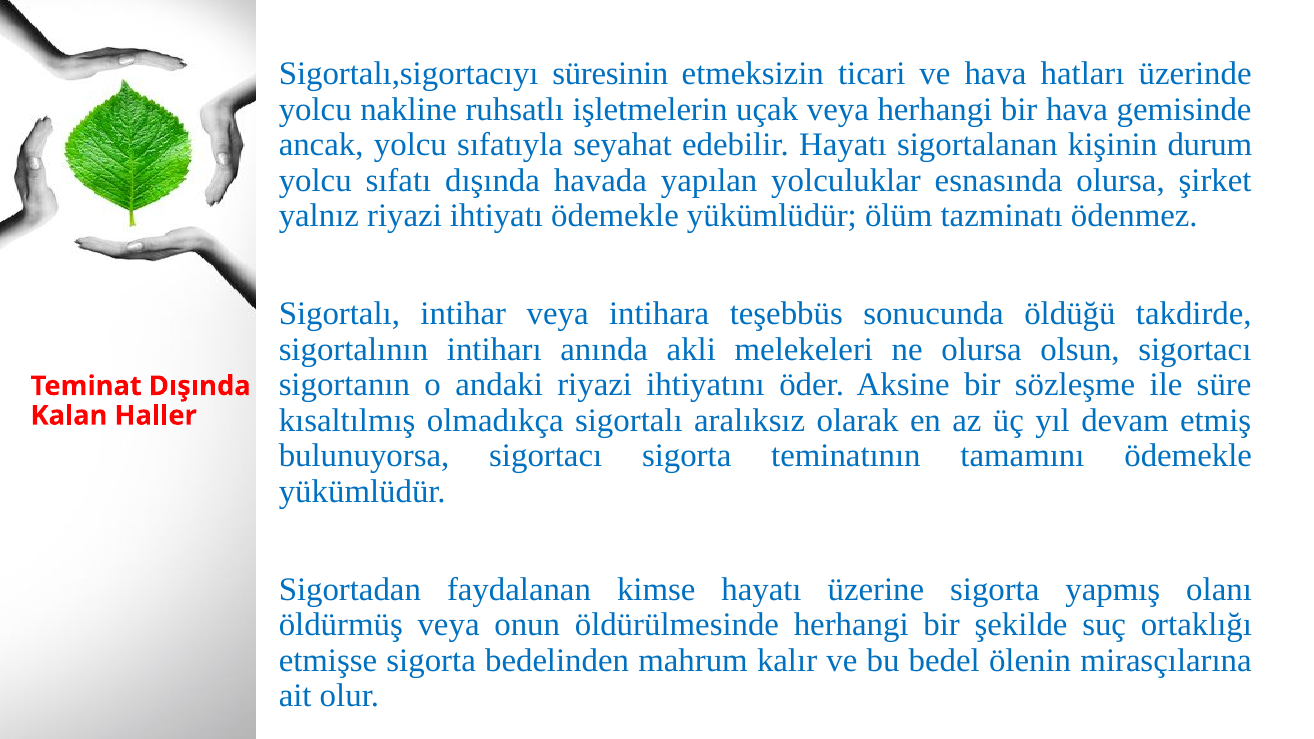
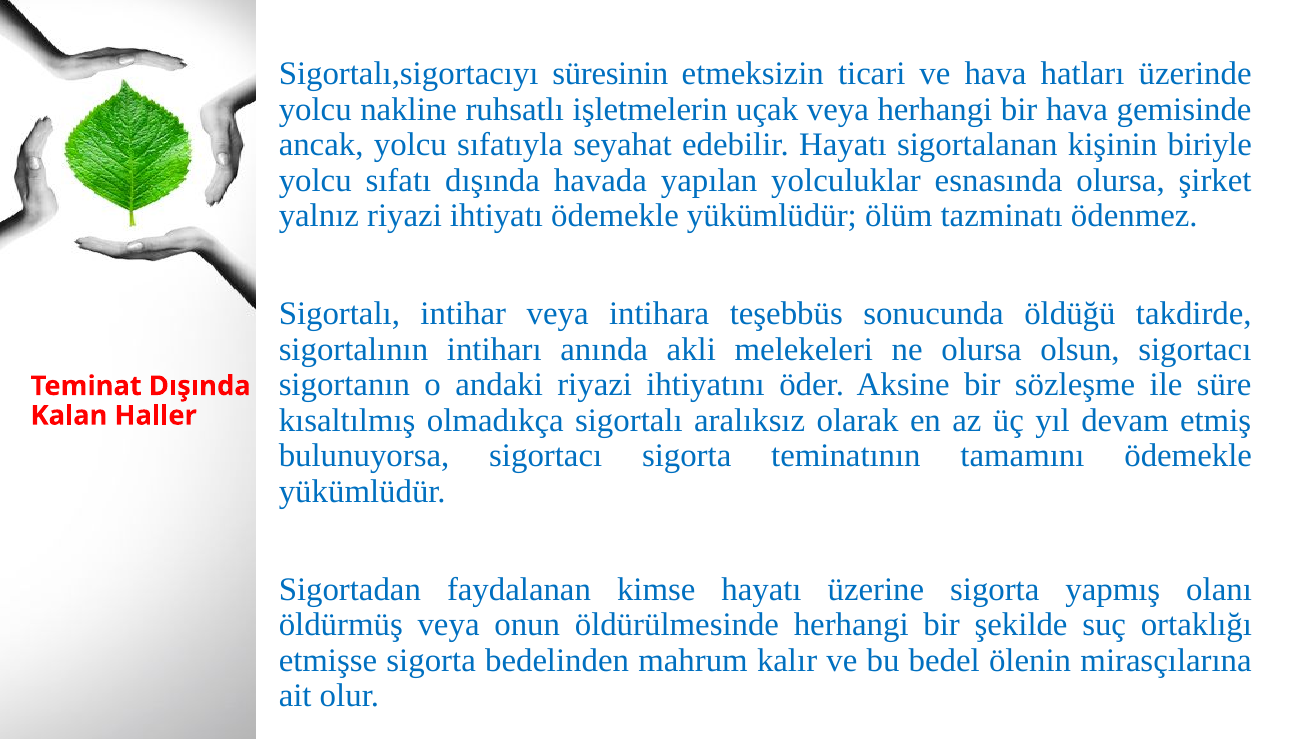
durum: durum -> biriyle
